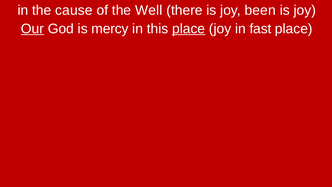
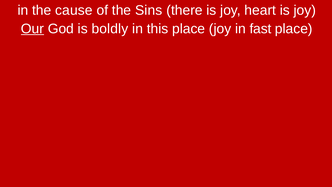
Well: Well -> Sins
been: been -> heart
mercy: mercy -> boldly
place at (189, 29) underline: present -> none
